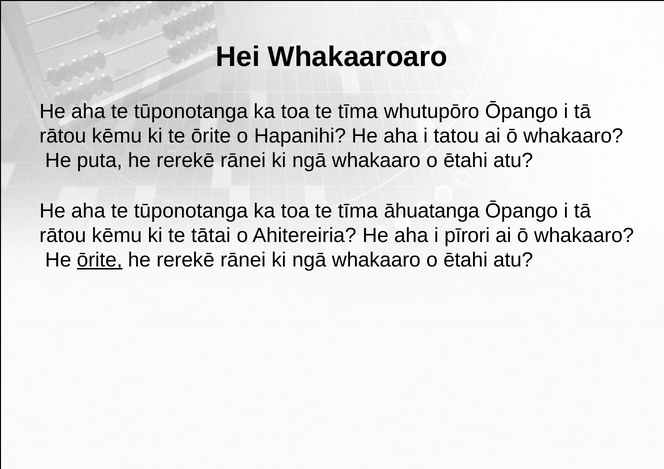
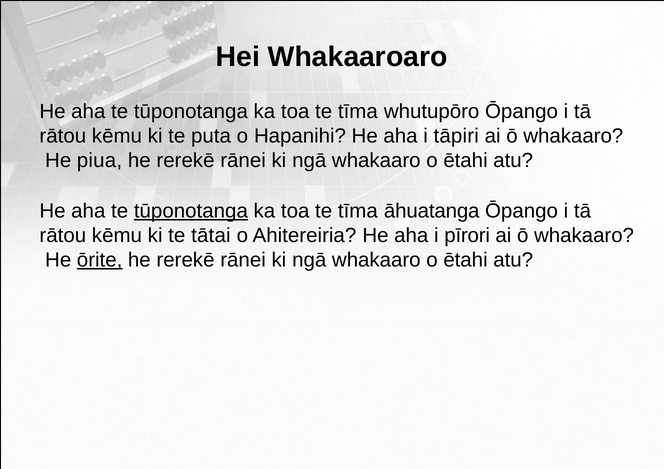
te ōrite: ōrite -> puta
tatou: tatou -> tāpiri
puta: puta -> piua
tūponotanga at (191, 211) underline: none -> present
